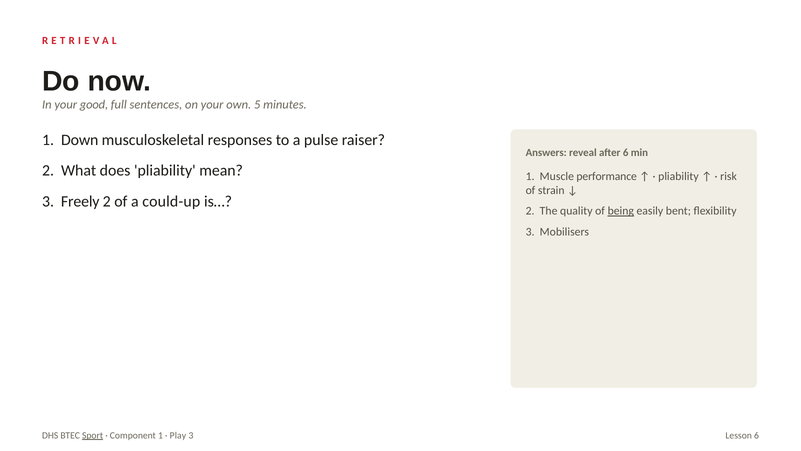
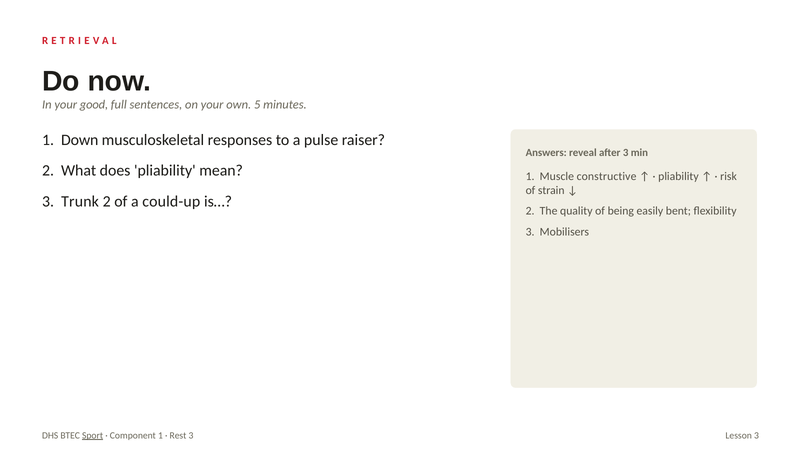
after 6: 6 -> 3
performance: performance -> constructive
Freely: Freely -> Trunk
being underline: present -> none
Play: Play -> Rest
Lesson 6: 6 -> 3
